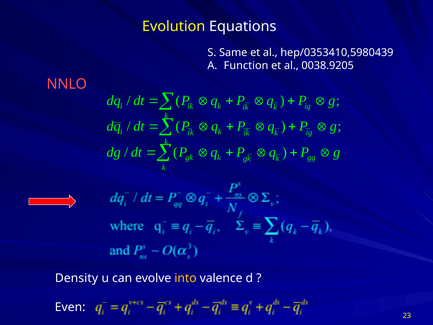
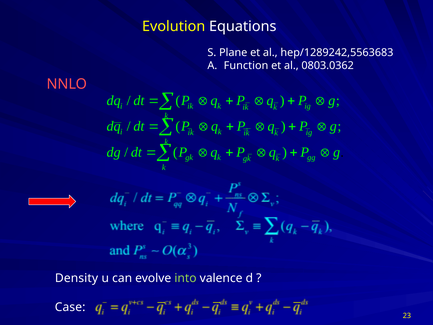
Same: Same -> Plane
hep/0353410,5980439: hep/0353410,5980439 -> hep/1289242,5563683
0038.9205: 0038.9205 -> 0803.0362
into colour: yellow -> light green
Even: Even -> Case
